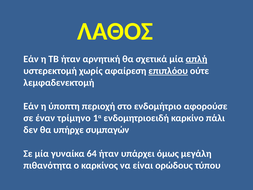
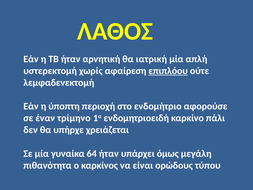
σχετικά: σχετικά -> ιατρική
απλή underline: present -> none
συμπαγών: συμπαγών -> χρειάζεται
